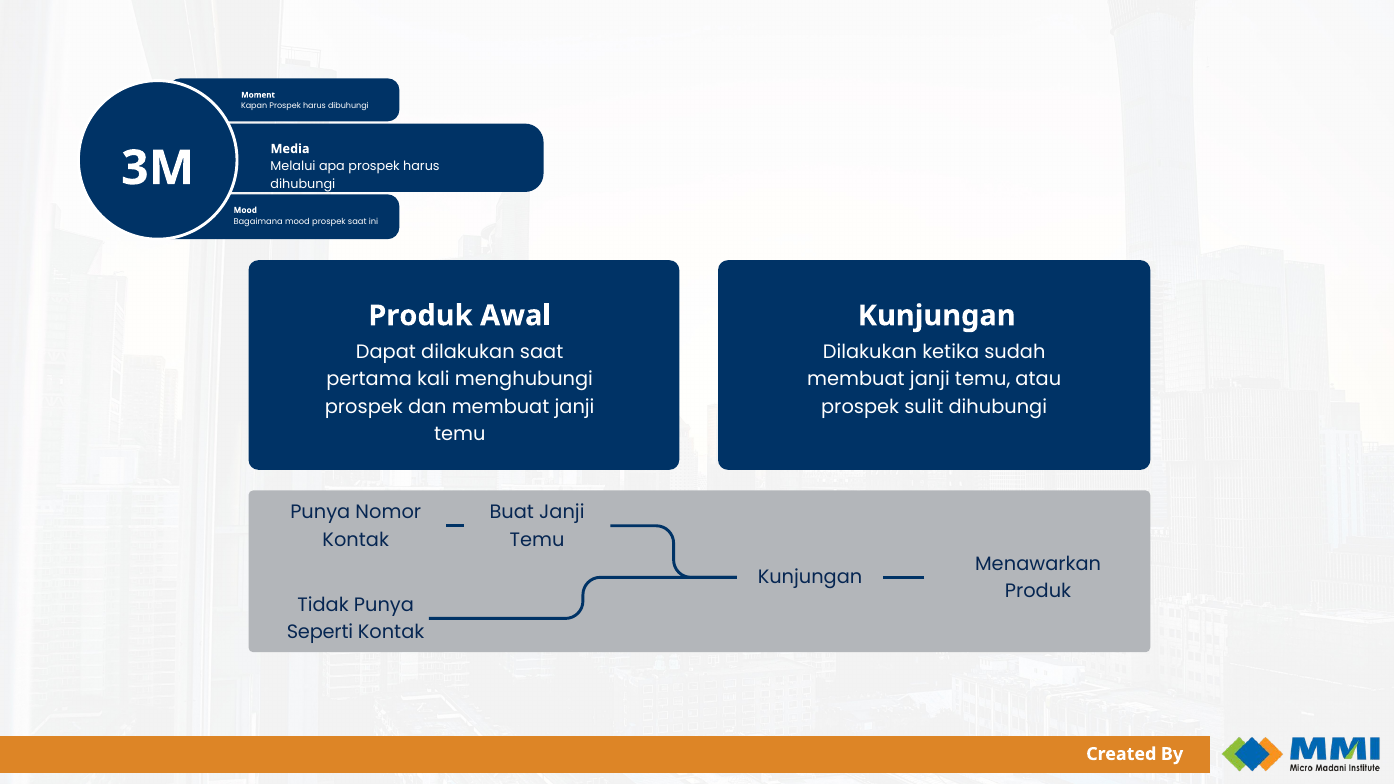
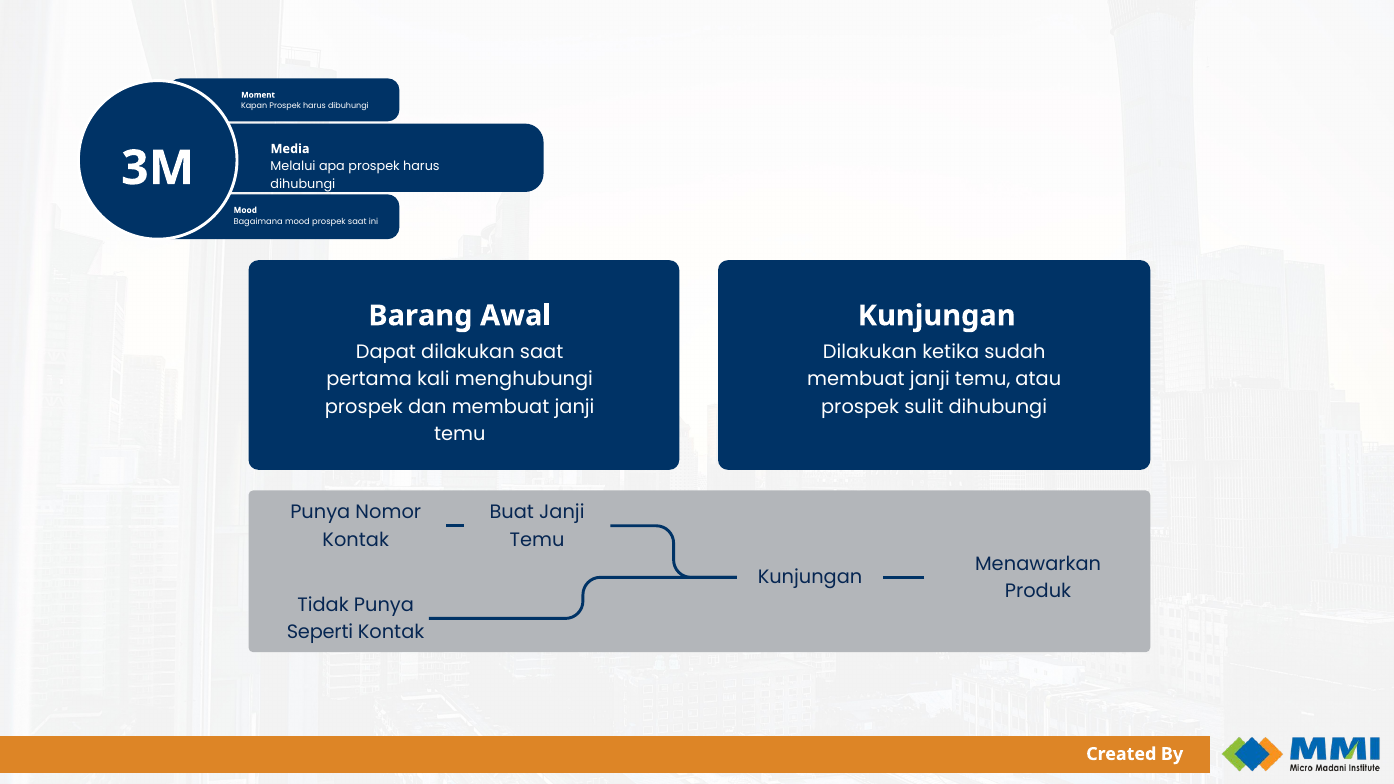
Produk at (420, 316): Produk -> Barang
